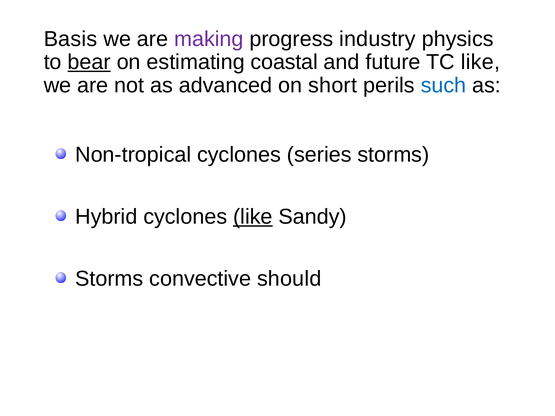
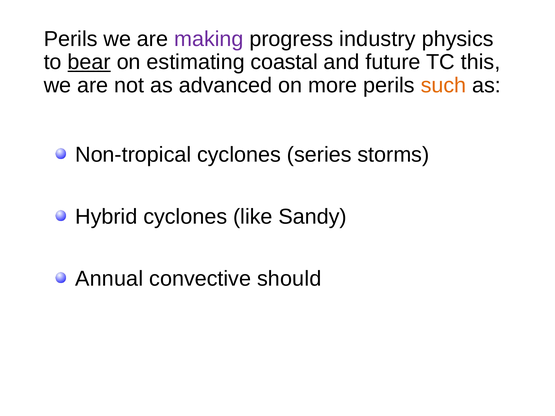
Basis at (71, 39): Basis -> Perils
TC like: like -> this
short: short -> more
such colour: blue -> orange
like at (253, 217) underline: present -> none
Storms at (109, 279): Storms -> Annual
